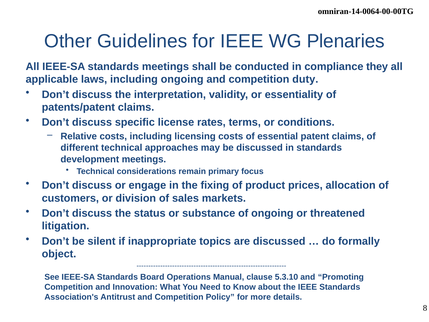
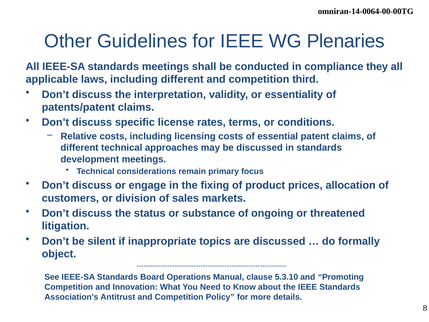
including ongoing: ongoing -> different
duty: duty -> third
